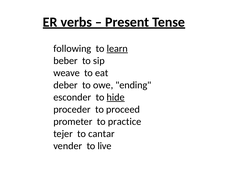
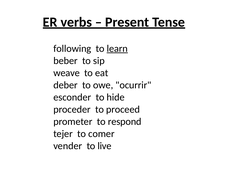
ending: ending -> ocurrir
hide underline: present -> none
practice: practice -> respond
cantar: cantar -> comer
